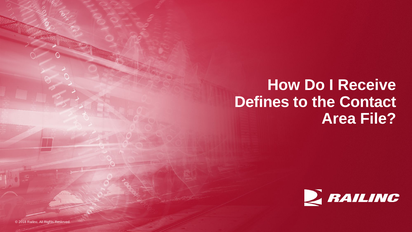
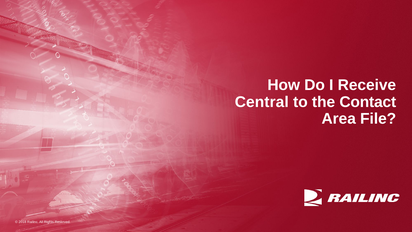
Defines: Defines -> Central
